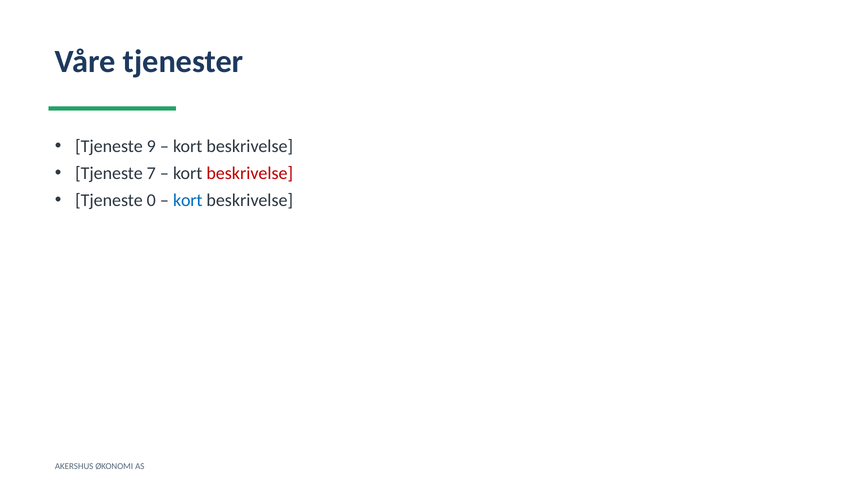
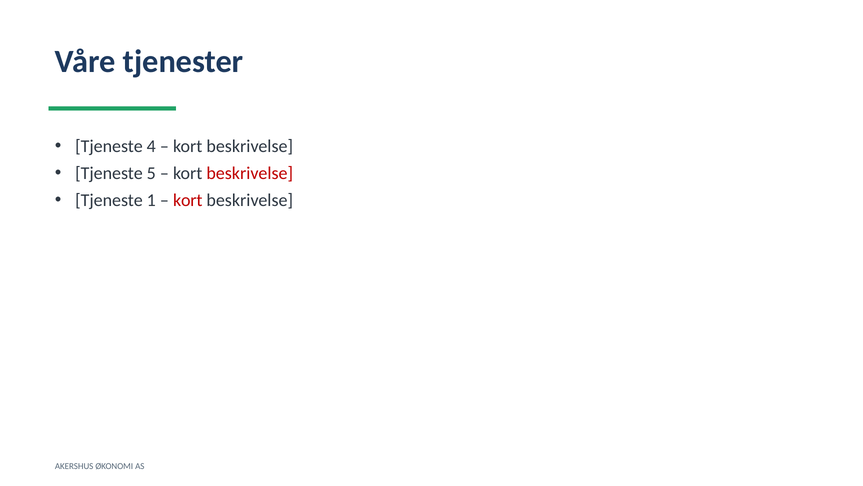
9: 9 -> 4
7: 7 -> 5
0: 0 -> 1
kort at (188, 200) colour: blue -> red
